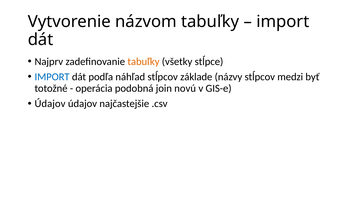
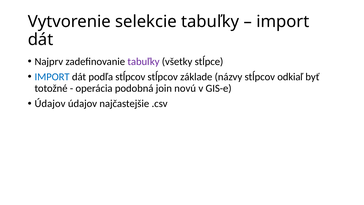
názvom: názvom -> selekcie
tabuľky at (143, 62) colour: orange -> purple
podľa náhľad: náhľad -> stĺpcov
medzi: medzi -> odkiaľ
